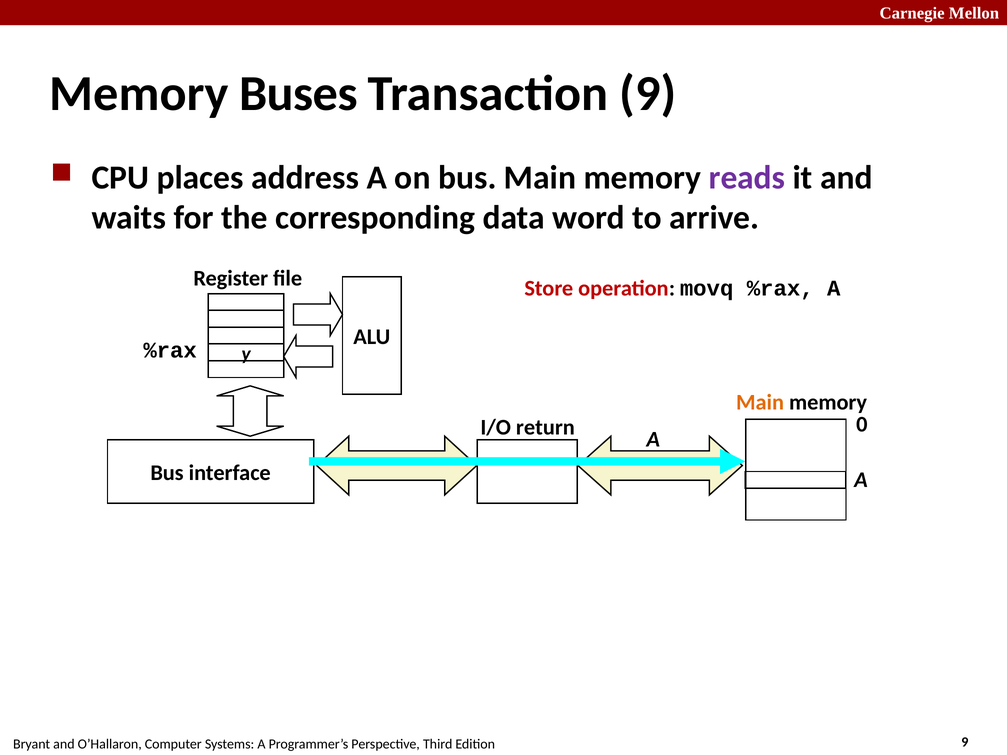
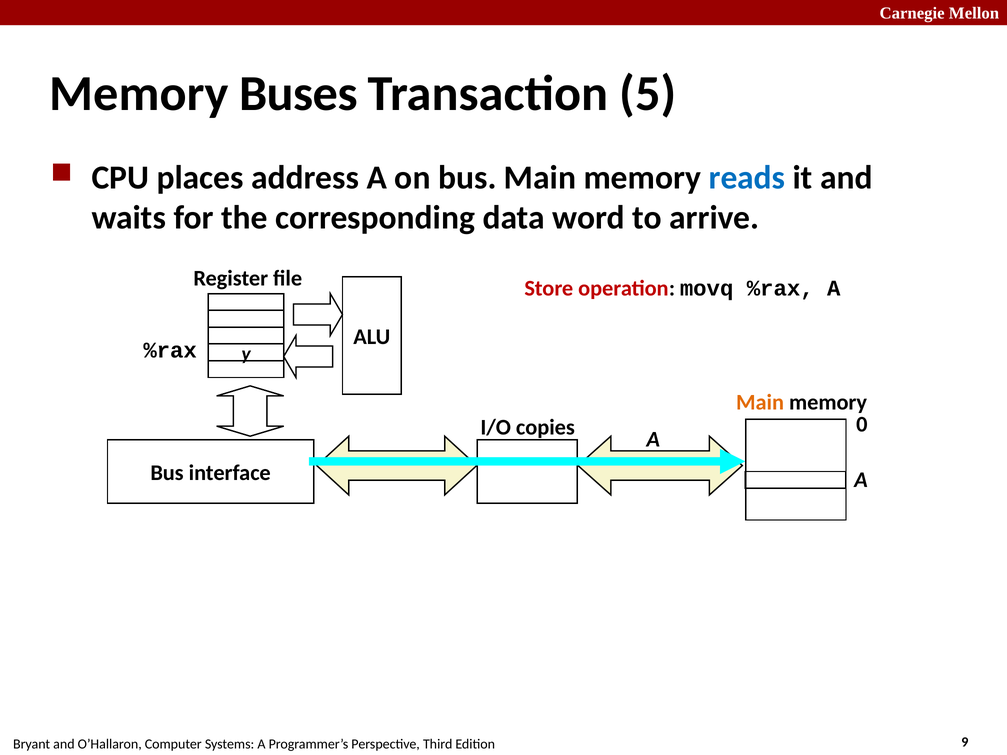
Transaction 9: 9 -> 5
reads colour: purple -> blue
return: return -> copies
